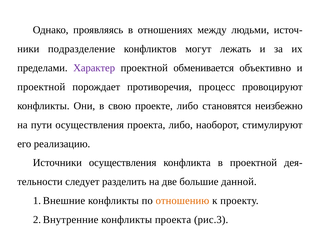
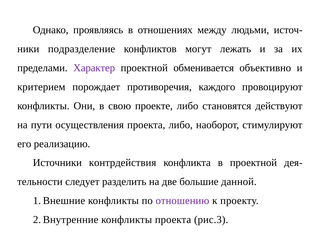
проектной at (41, 87): проектной -> критерием
процесс: процесс -> каждого
неизбежно: неизбежно -> действуют
Источники осуществления: осуществления -> контрдействия
отношению colour: orange -> purple
